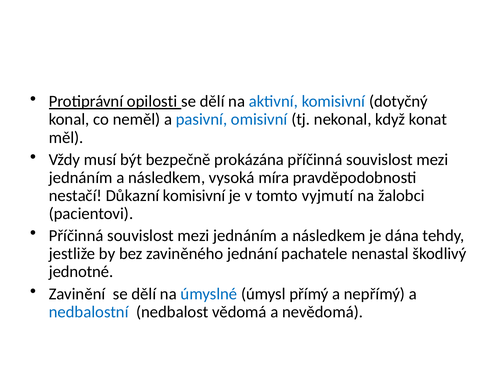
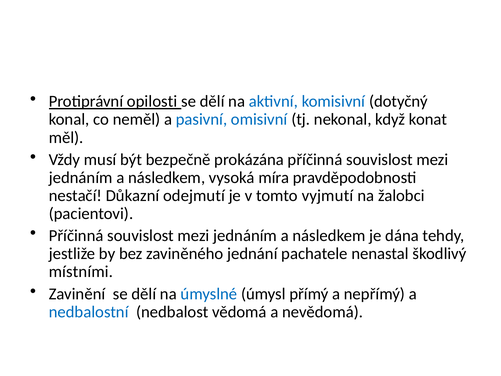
Důkazní komisivní: komisivní -> odejmutí
jednotné: jednotné -> místními
